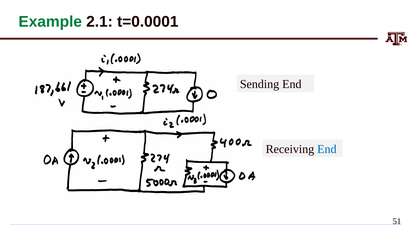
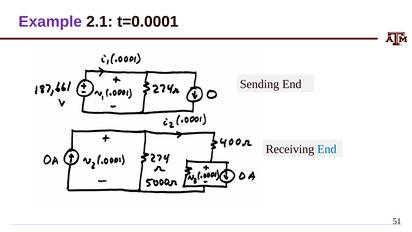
Example colour: green -> purple
